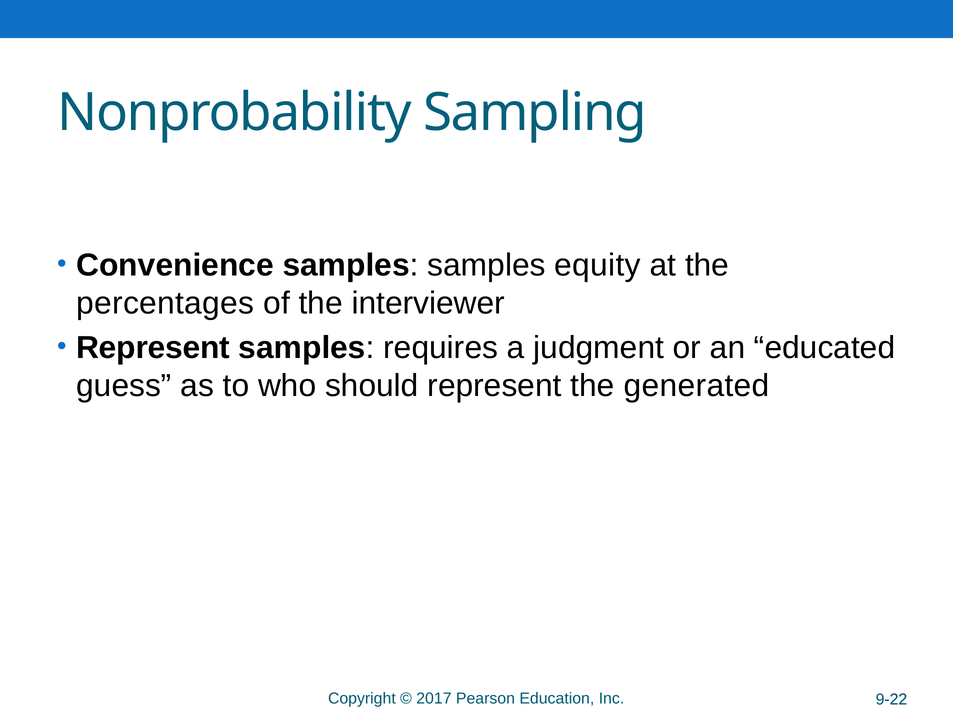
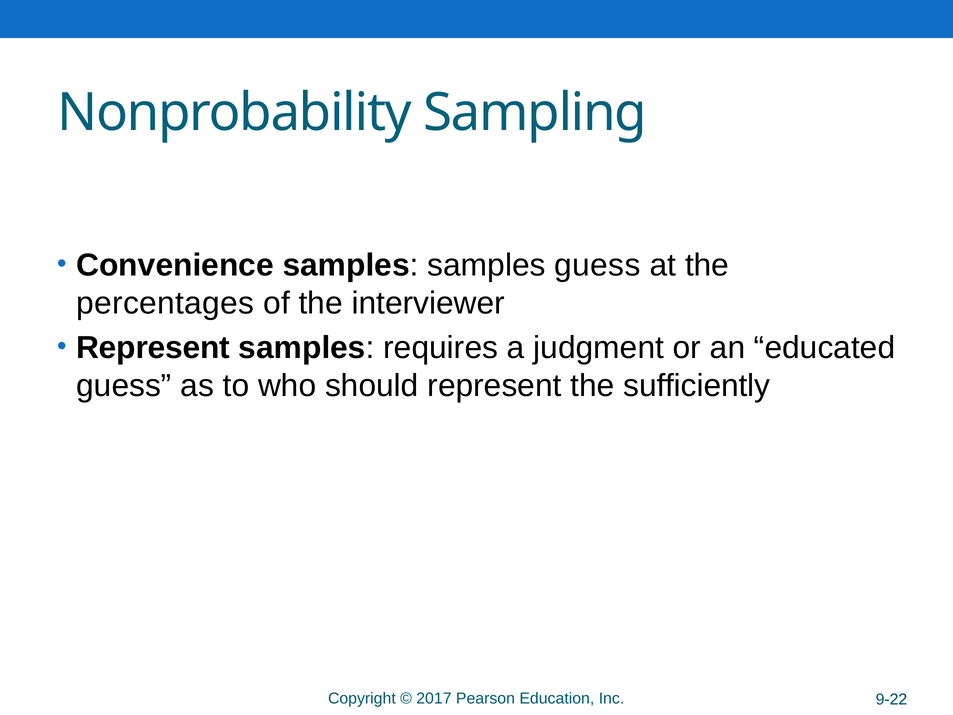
samples equity: equity -> guess
generated: generated -> sufficiently
